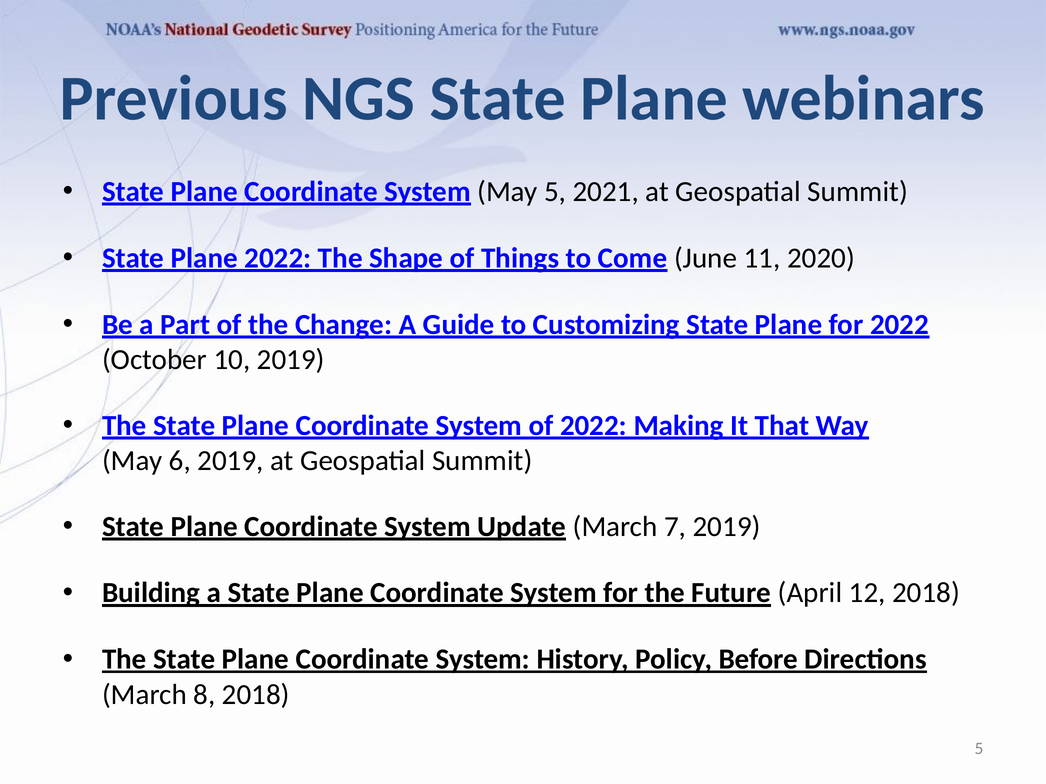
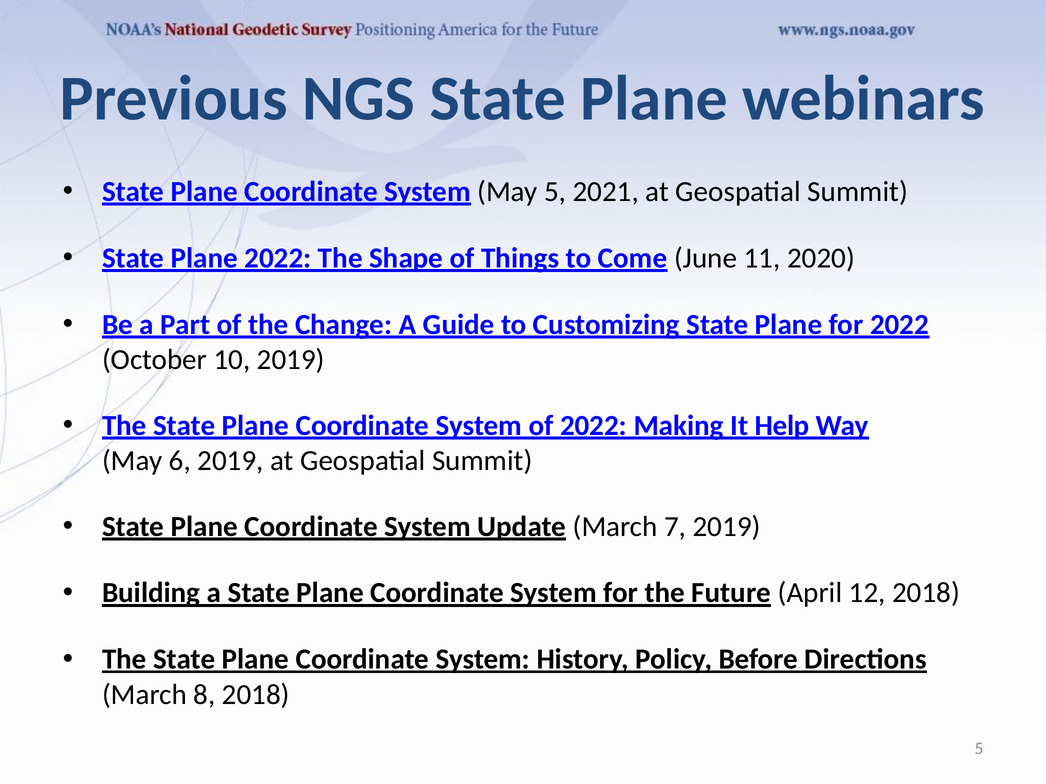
That: That -> Help
